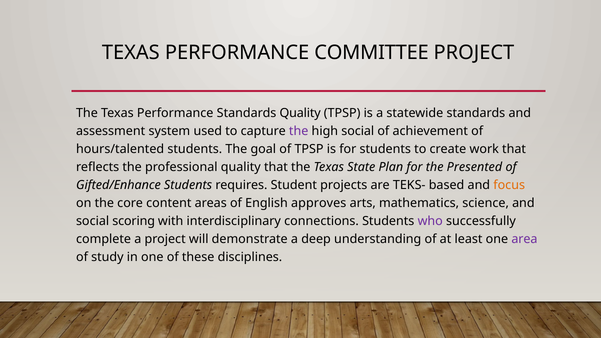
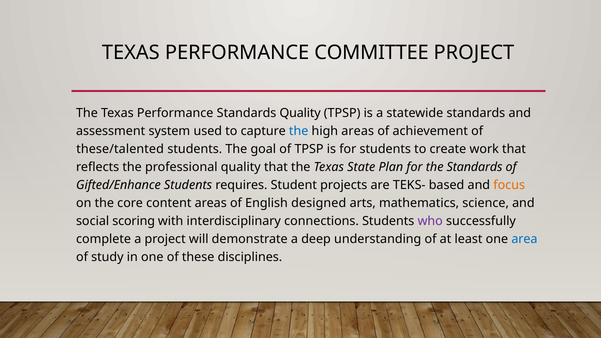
the at (299, 131) colour: purple -> blue
high social: social -> areas
hours/talented: hours/talented -> these/talented
the Presented: Presented -> Standards
approves: approves -> designed
area colour: purple -> blue
